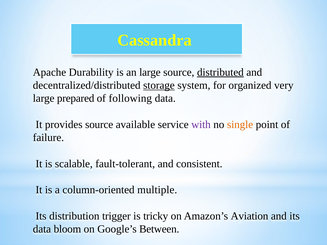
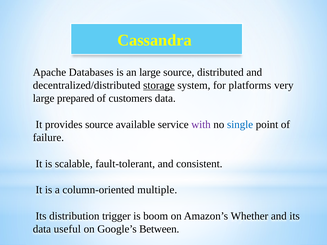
Durability: Durability -> Databases
distributed underline: present -> none
organized: organized -> platforms
following: following -> customers
single colour: orange -> blue
tricky: tricky -> boom
Aviation: Aviation -> Whether
bloom: bloom -> useful
